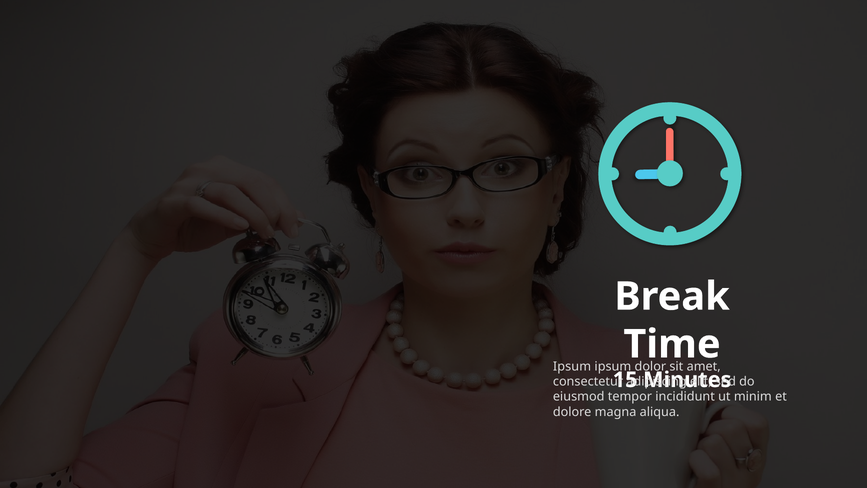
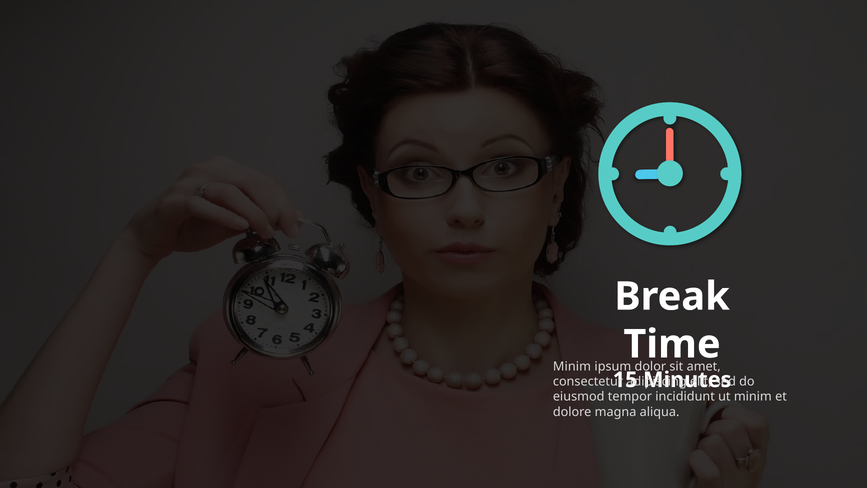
Ipsum at (572, 366): Ipsum -> Minim
